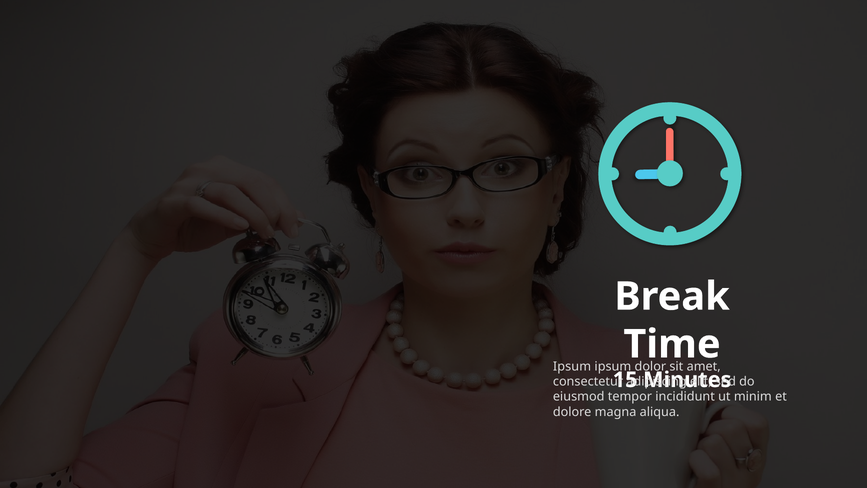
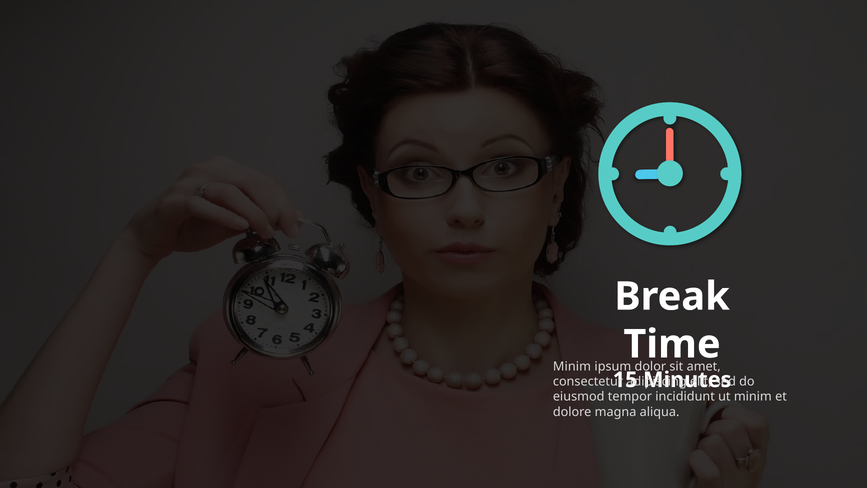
Ipsum at (572, 366): Ipsum -> Minim
